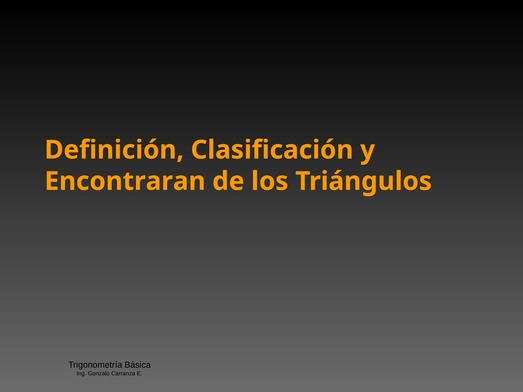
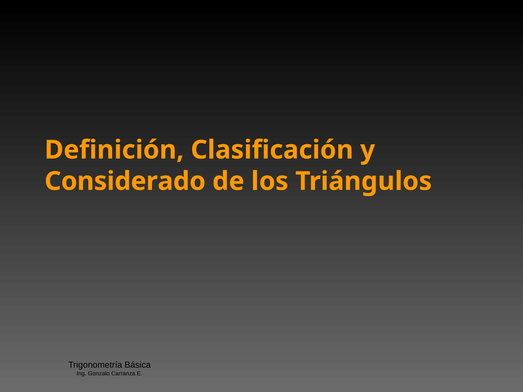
Encontraran: Encontraran -> Considerado
